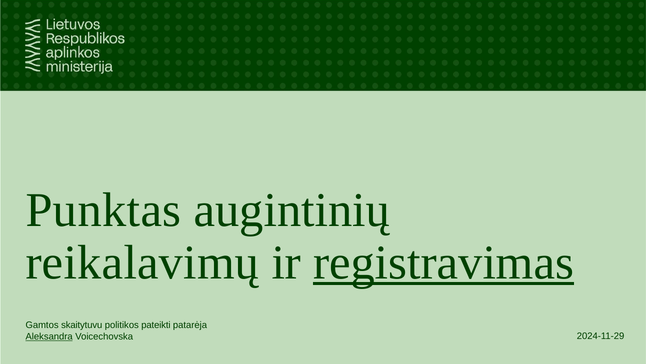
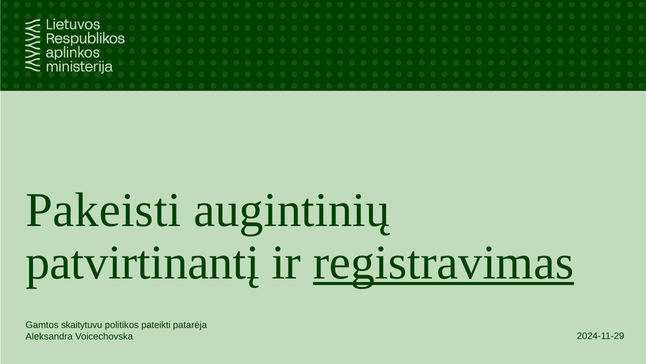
Punktas: Punktas -> Pakeisti
reikalavimų: reikalavimų -> patvirtinantį
Aleksandra underline: present -> none
